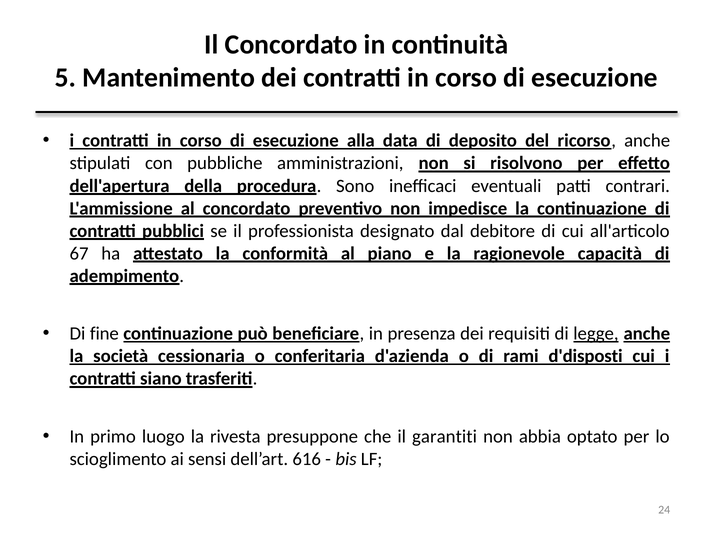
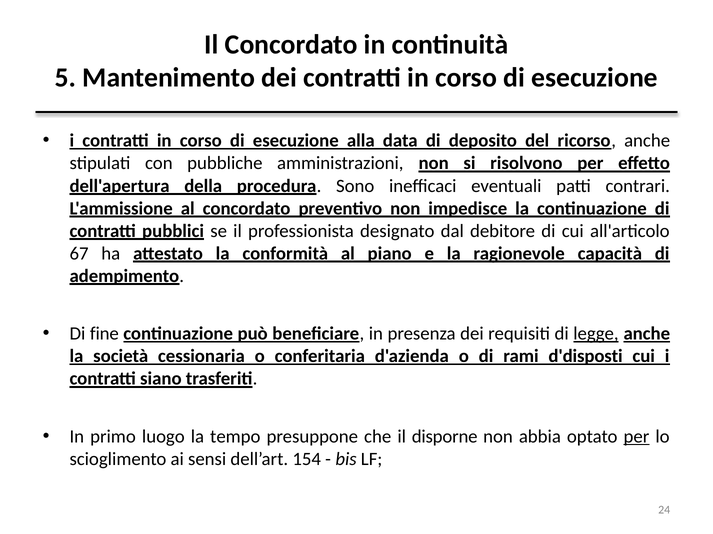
rivesta: rivesta -> tempo
garantiti: garantiti -> disporne
per at (636, 437) underline: none -> present
616: 616 -> 154
